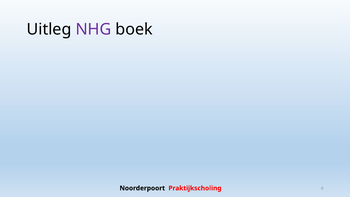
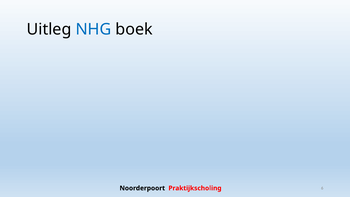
NHG colour: purple -> blue
